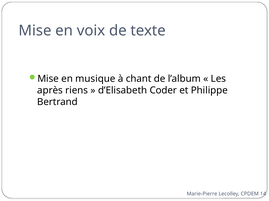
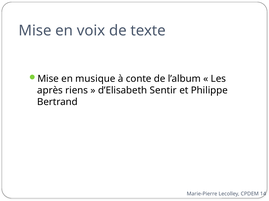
chant: chant -> conte
Coder: Coder -> Sentir
